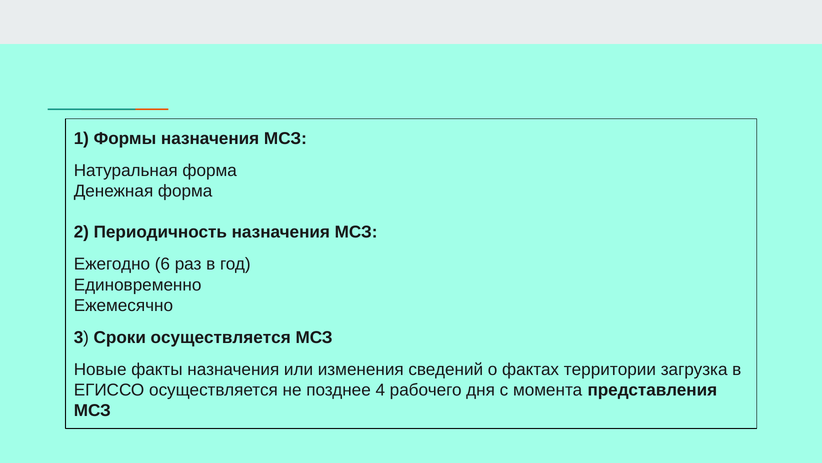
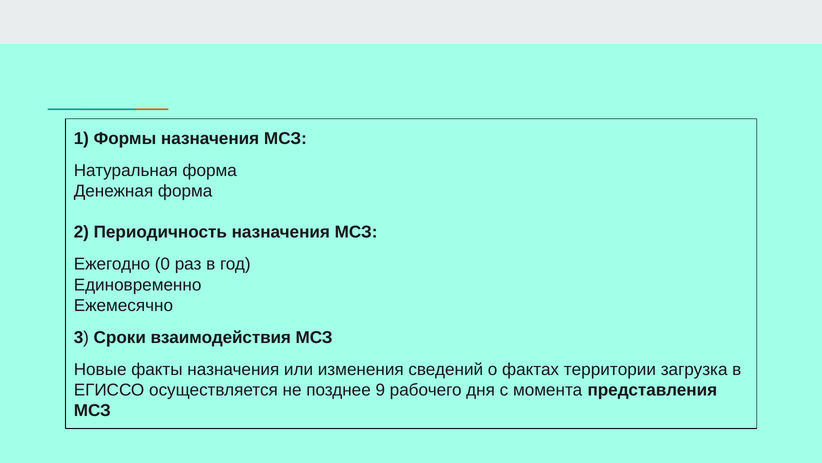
6: 6 -> 0
Сроки осуществляется: осуществляется -> взаимодействия
4: 4 -> 9
